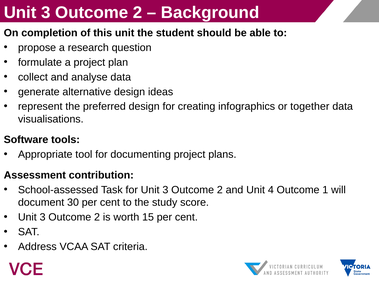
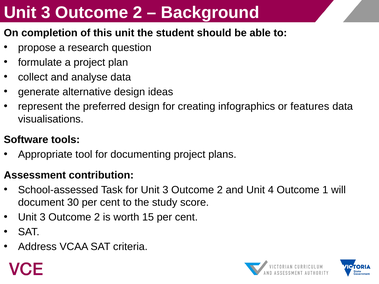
together: together -> features
